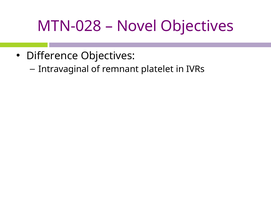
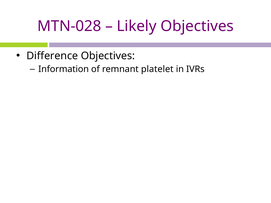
Novel: Novel -> Likely
Intravaginal: Intravaginal -> Information
